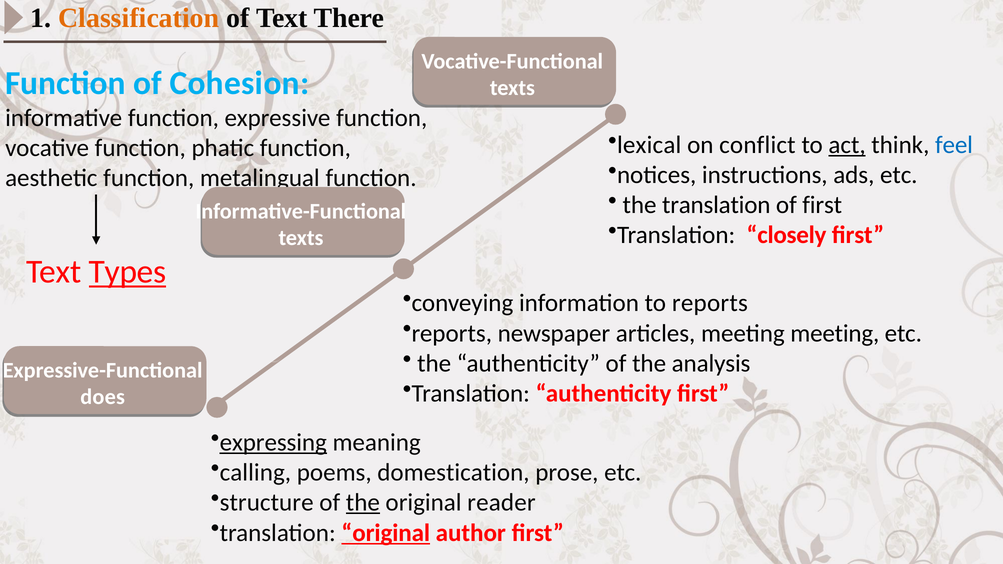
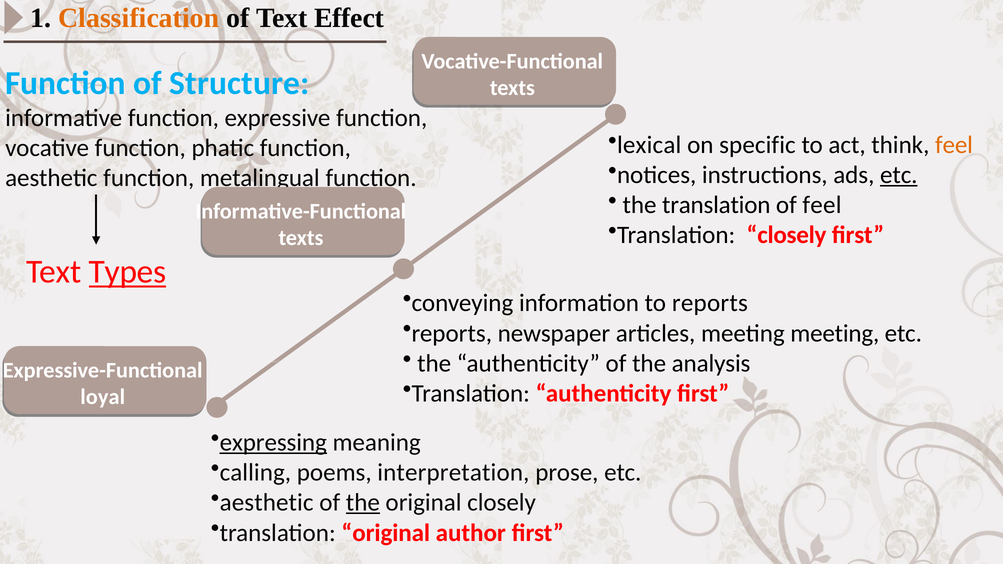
There: There -> Effect
Cohesion: Cohesion -> Structure
conflict: conflict -> specific
act underline: present -> none
feel at (954, 145) colour: blue -> orange
etc at (899, 175) underline: none -> present
of first: first -> feel
does: does -> loyal
domestication: domestication -> interpretation
structure at (267, 503): structure -> aesthetic
original reader: reader -> closely
original at (386, 533) underline: present -> none
